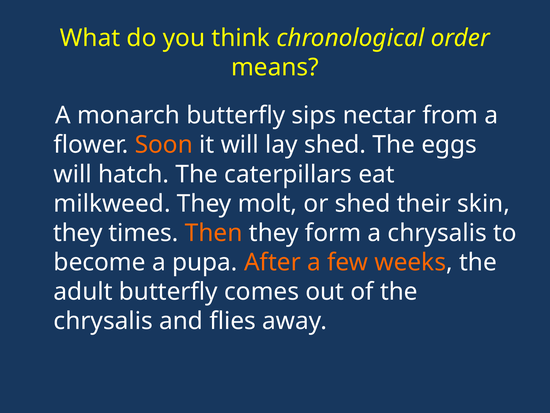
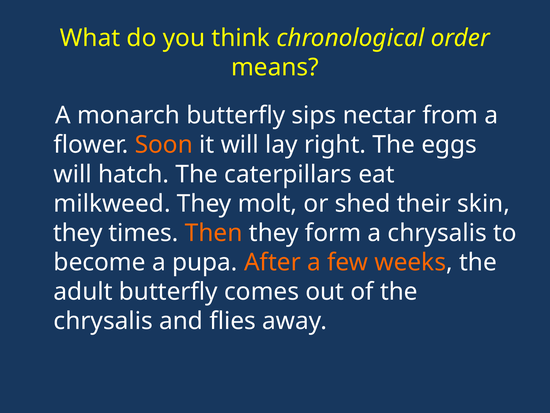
lay shed: shed -> right
